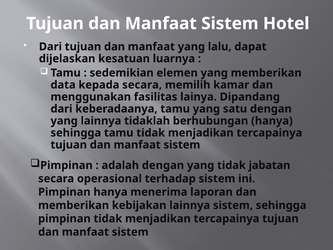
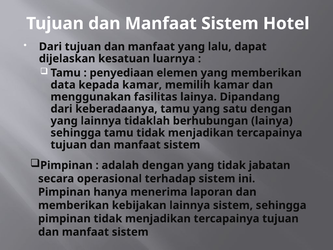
sedemikian: sedemikian -> penyediaan
kepada secara: secara -> kamar
berhubungan hanya: hanya -> lainya
